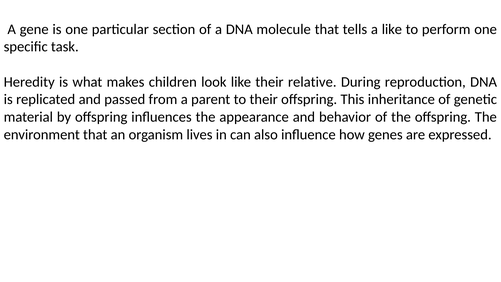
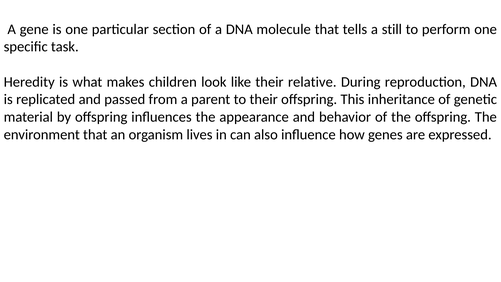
a like: like -> still
